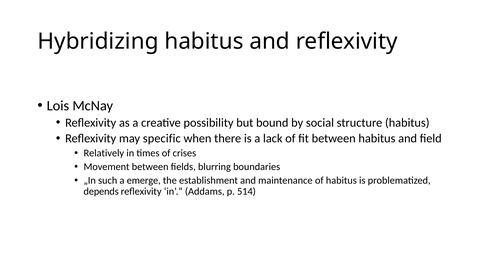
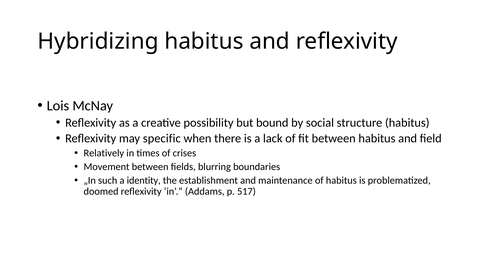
emerge: emerge -> identity
depends: depends -> doomed
514: 514 -> 517
